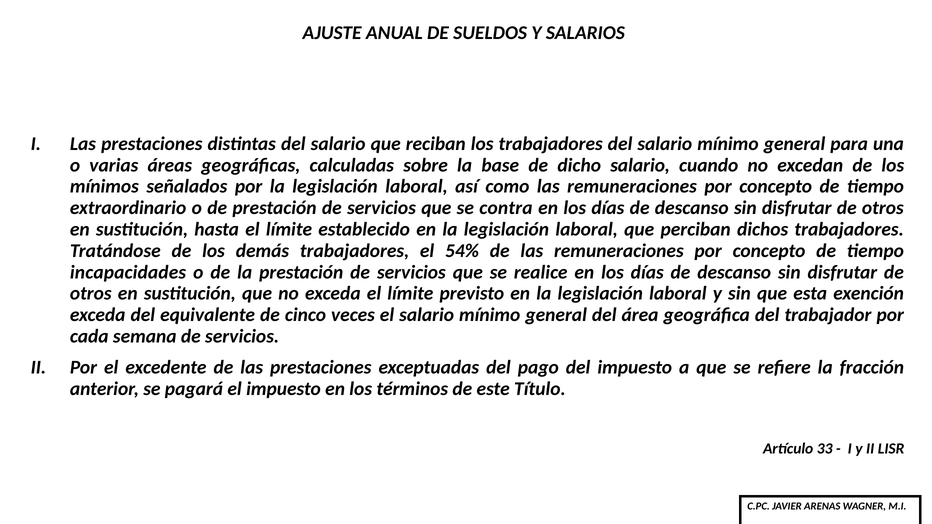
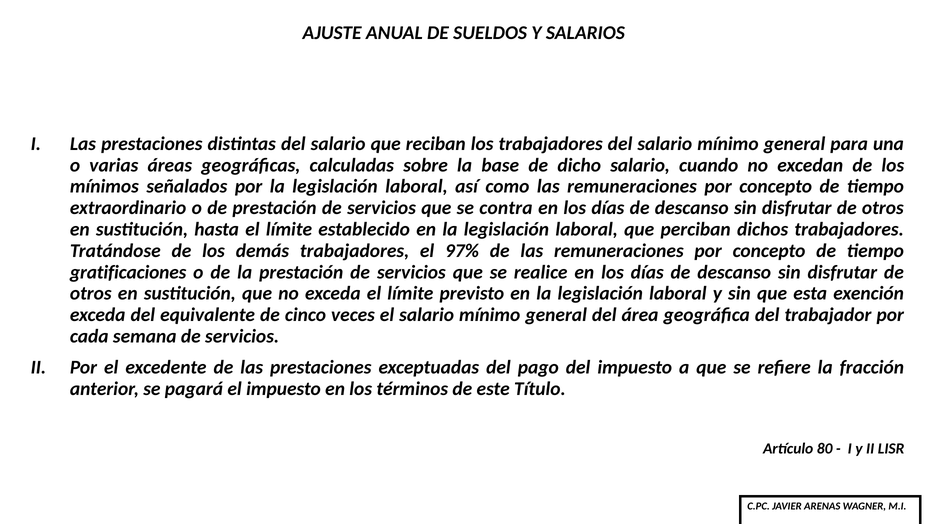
54%: 54% -> 97%
incapacidades: incapacidades -> gratificaciones
33: 33 -> 80
